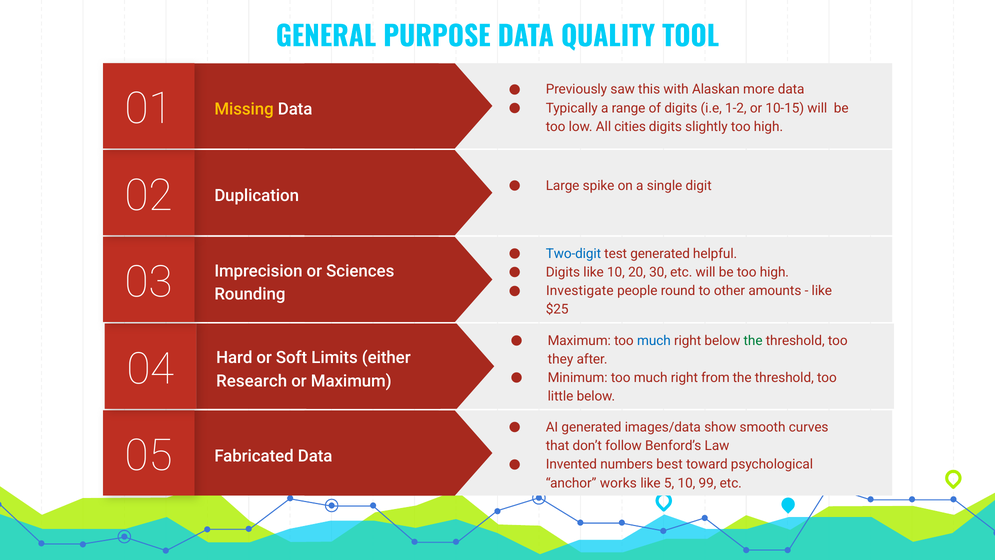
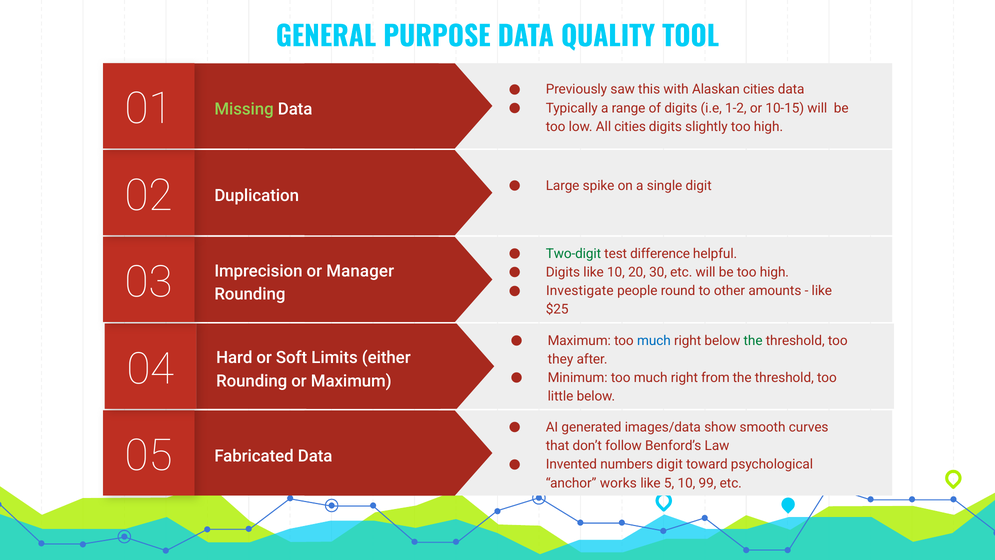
Alaskan more: more -> cities
Missing colour: yellow -> light green
Two-digit colour: blue -> green
test generated: generated -> difference
Sciences: Sciences -> Manager
Research at (252, 381): Research -> Rounding
numbers best: best -> digit
